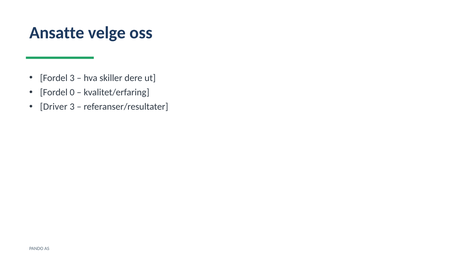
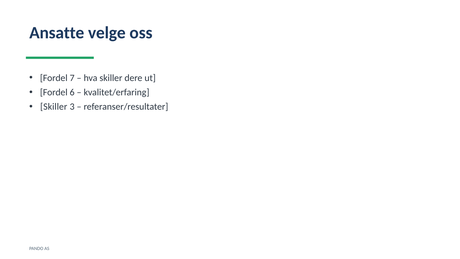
Fordel 3: 3 -> 7
0: 0 -> 6
Driver at (54, 107): Driver -> Skiller
